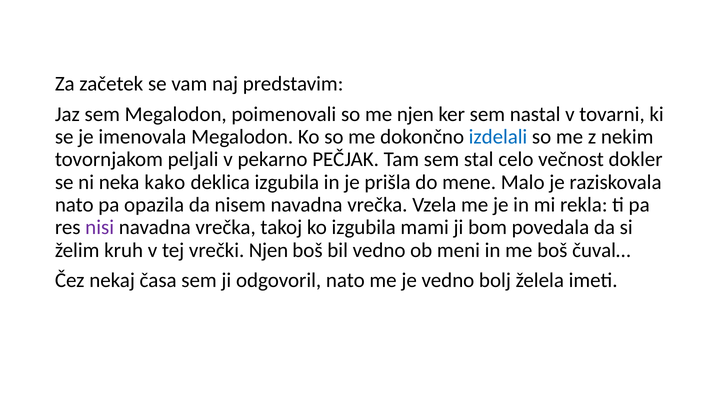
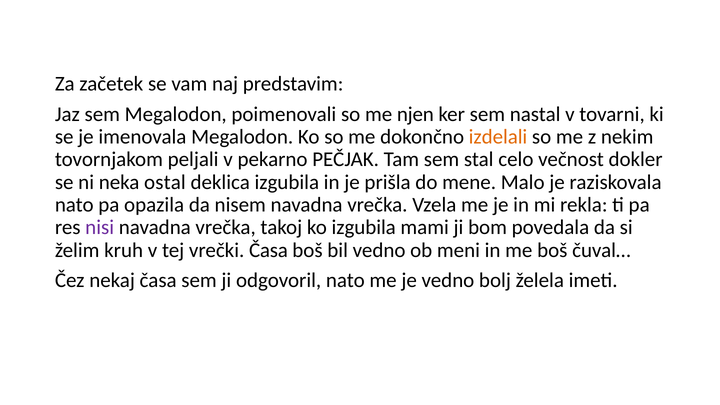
izdelali colour: blue -> orange
kako: kako -> ostal
vrečki Njen: Njen -> Časa
